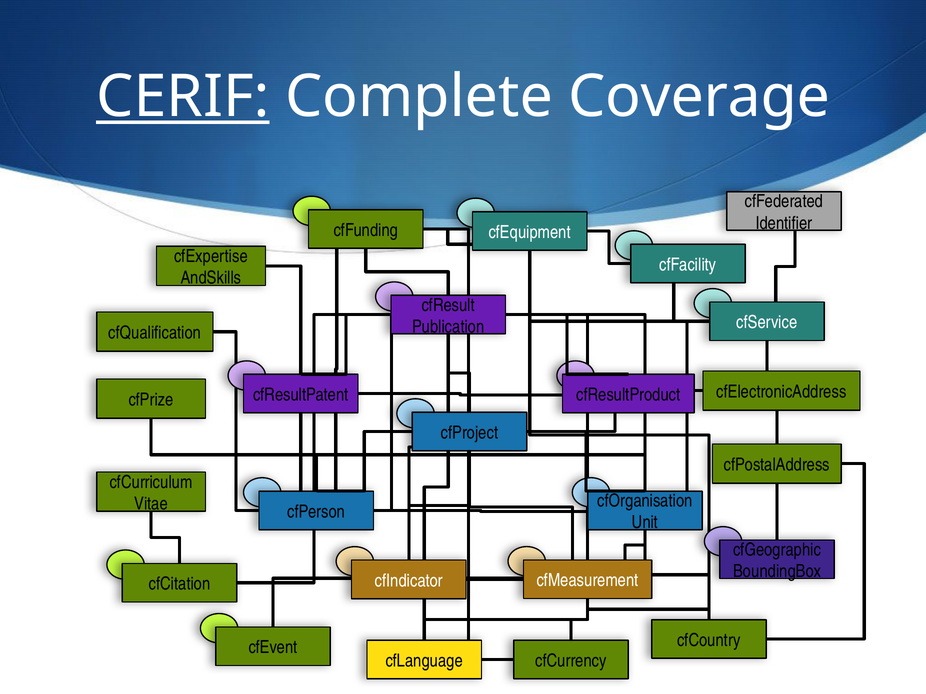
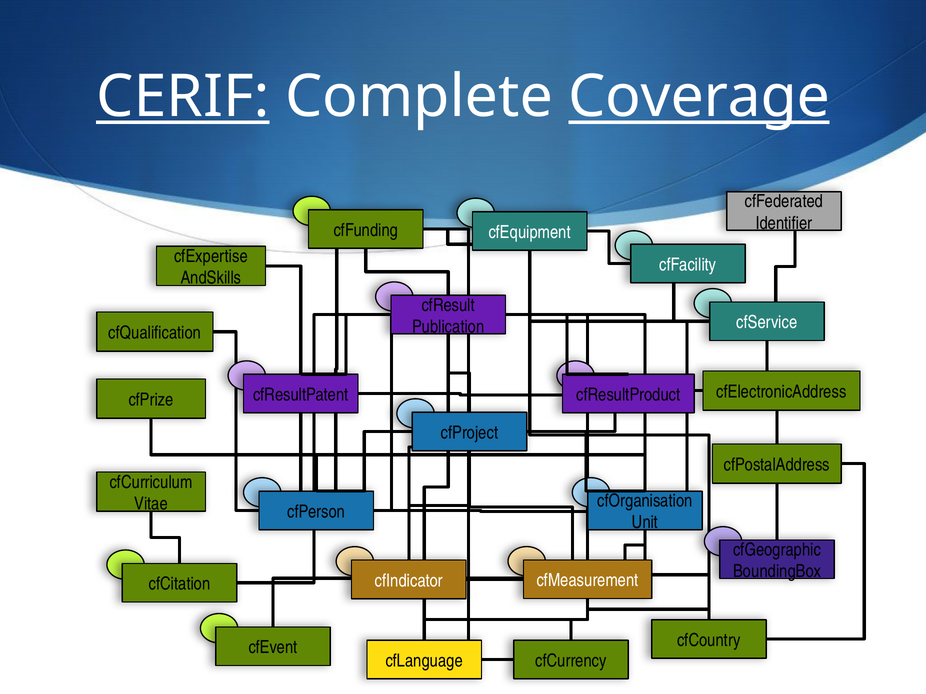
Coverage underline: none -> present
